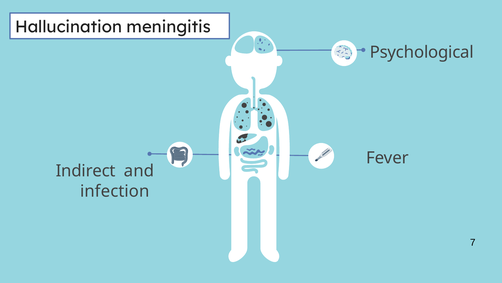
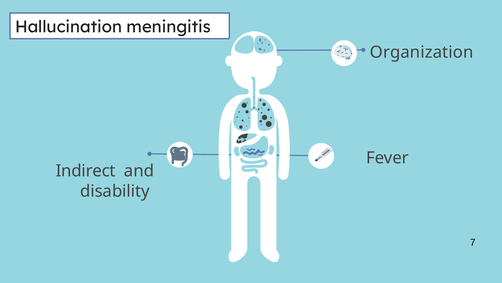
Psychological: Psychological -> Organization
infection: infection -> disability
